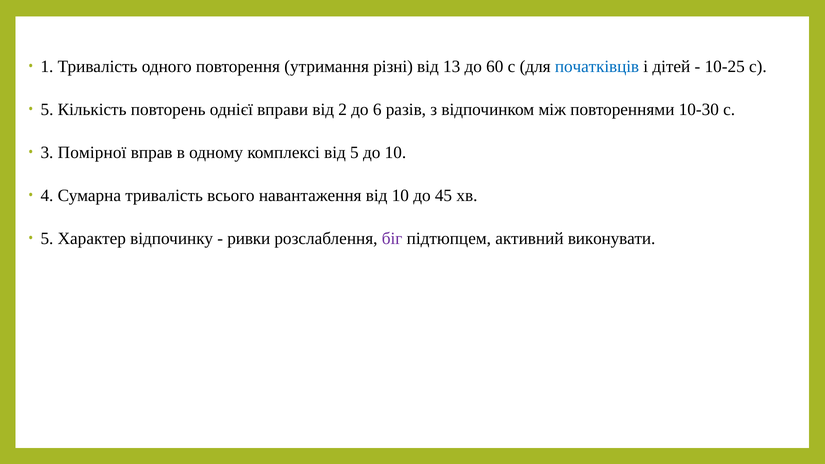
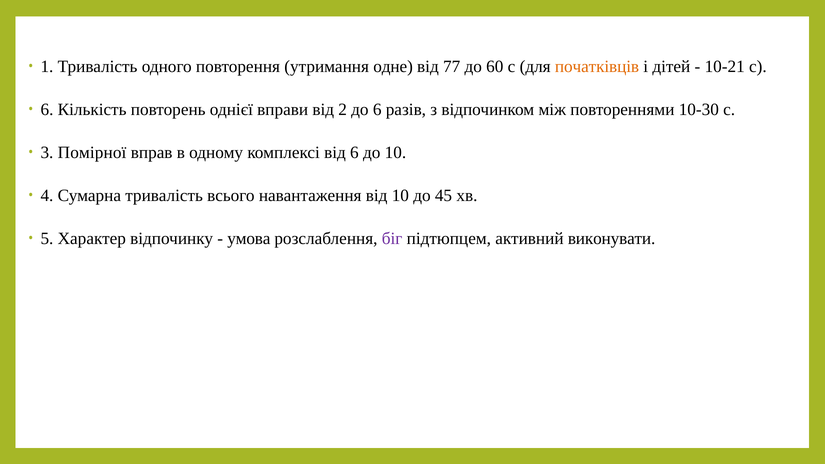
різні: різні -> одне
13: 13 -> 77
початківців colour: blue -> orange
10-25: 10-25 -> 10-21
5 at (47, 110): 5 -> 6
від 5: 5 -> 6
ривки: ривки -> умова
